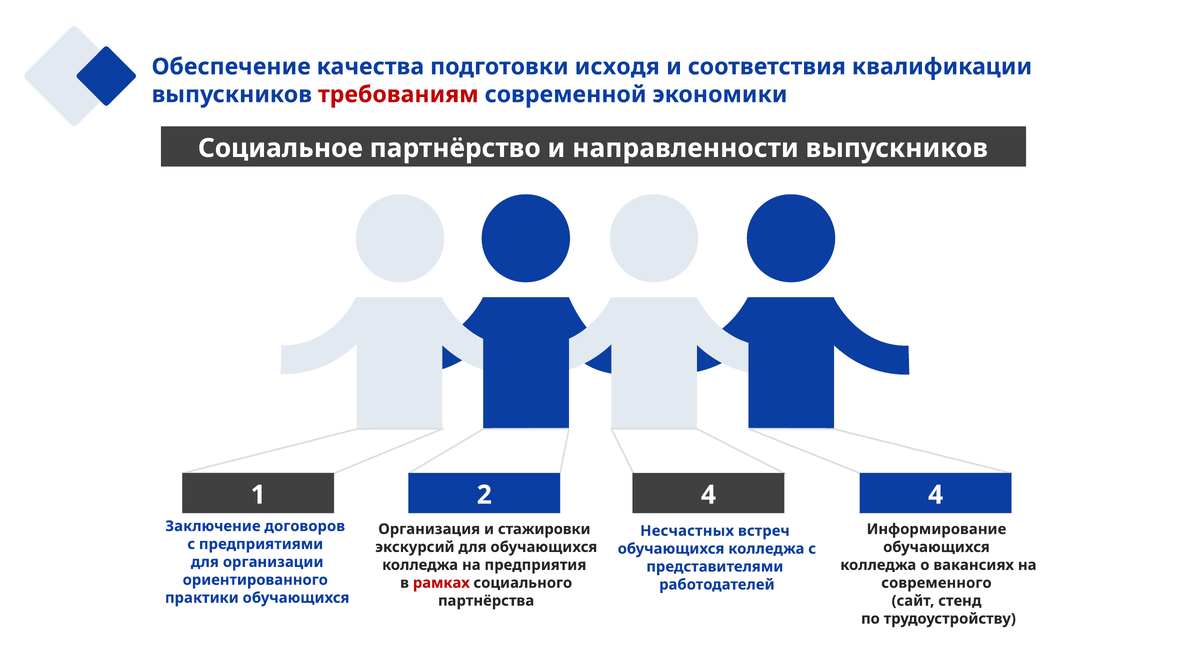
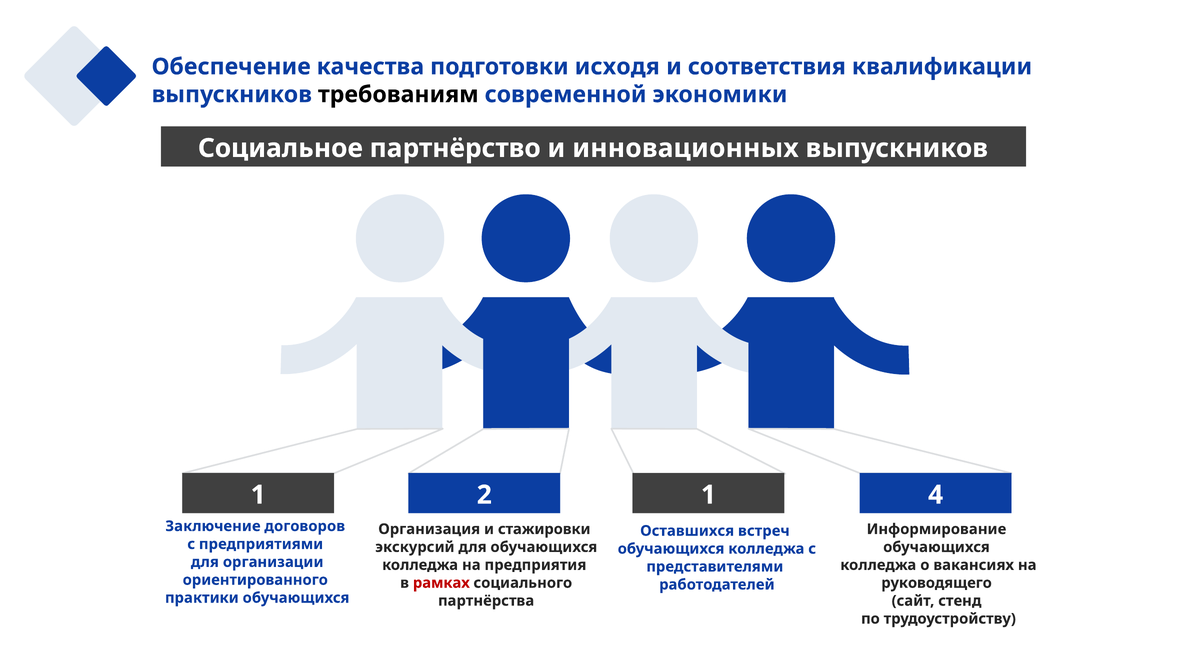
требованиям colour: red -> black
направленности: направленности -> инновационных
2 4: 4 -> 1
Несчастных: Несчастных -> Оставшихся
современного: современного -> руководящего
